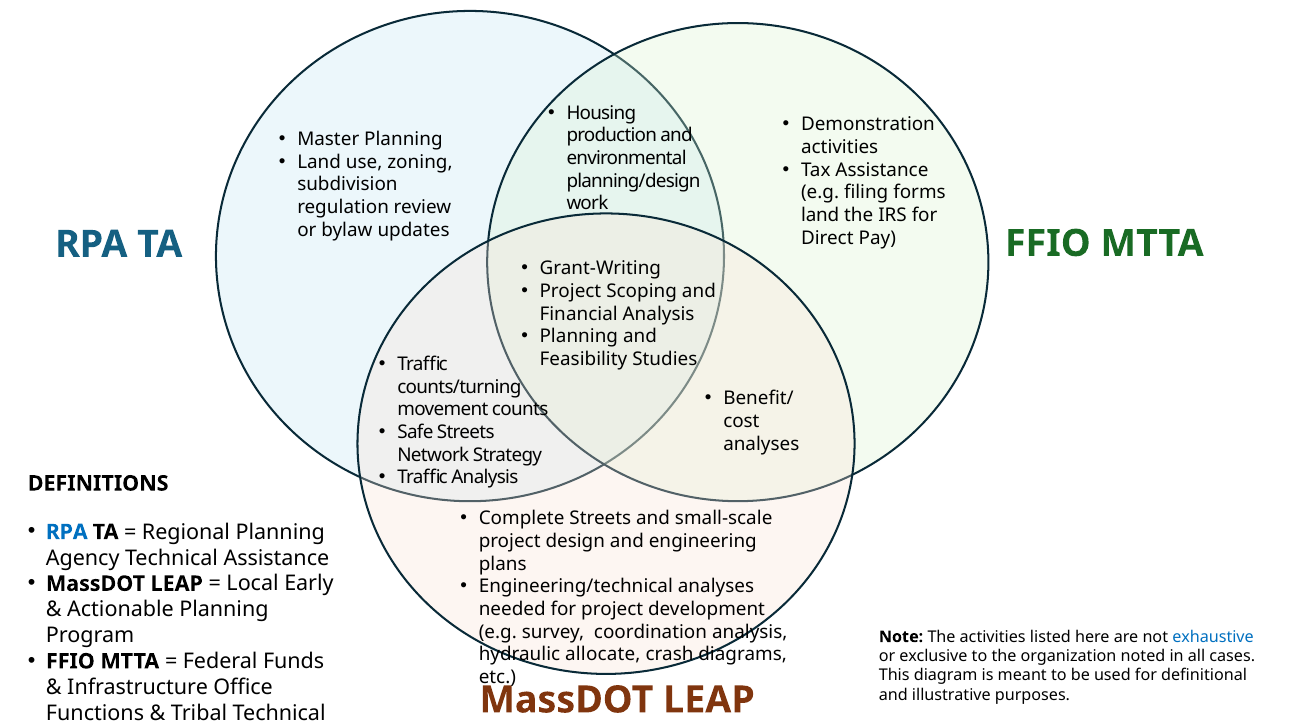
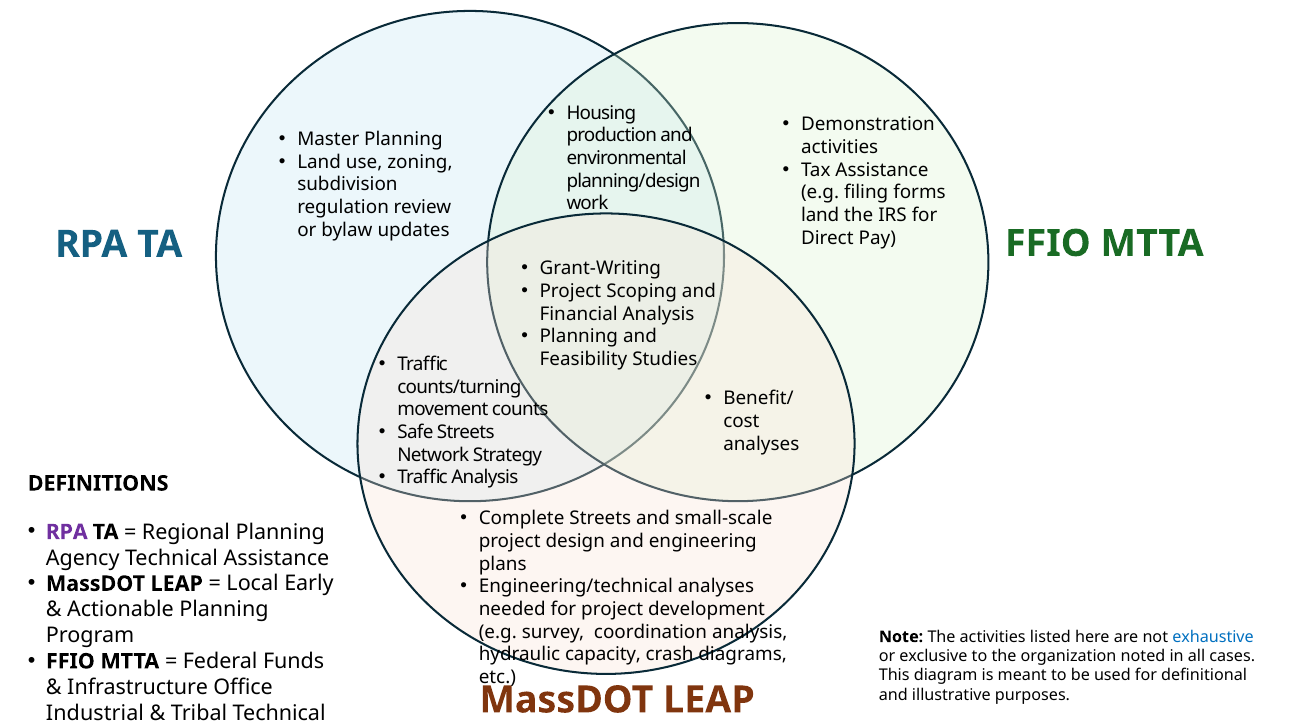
RPA at (67, 532) colour: blue -> purple
allocate: allocate -> capacity
Functions: Functions -> Industrial
